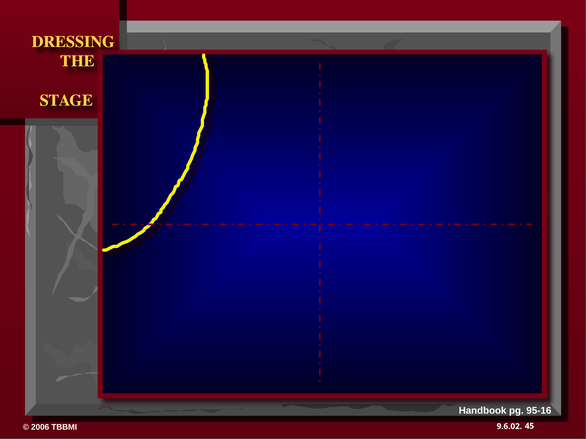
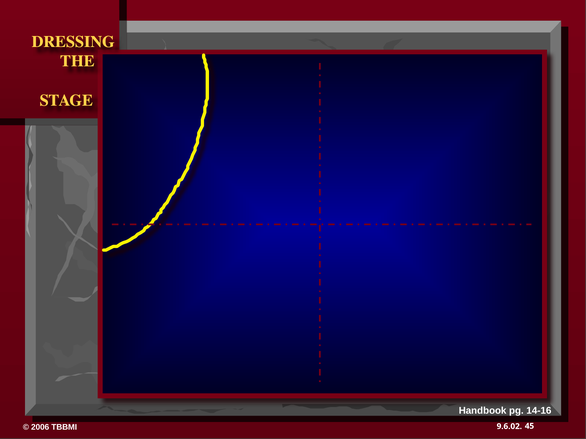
95-16: 95-16 -> 14-16
